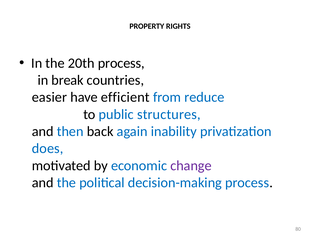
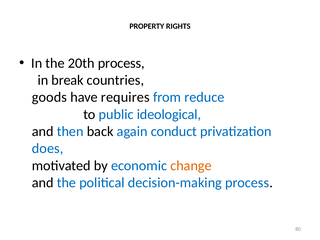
easier: easier -> goods
efficient: efficient -> requires
structures: structures -> ideological
inability: inability -> conduct
change colour: purple -> orange
